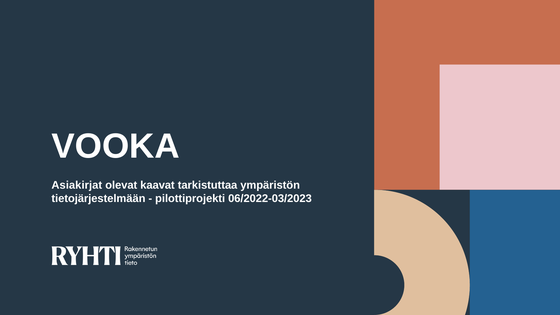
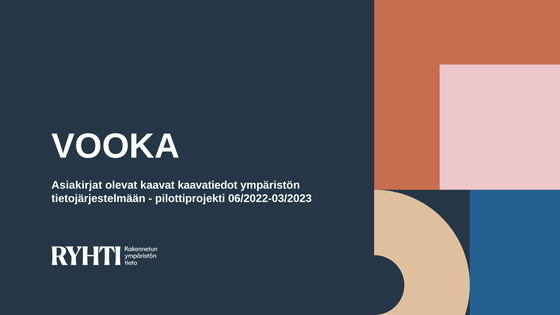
tarkistuttaa: tarkistuttaa -> kaavatiedot
